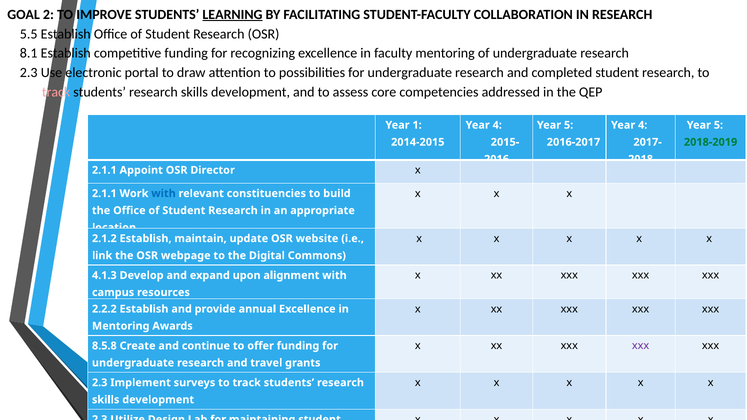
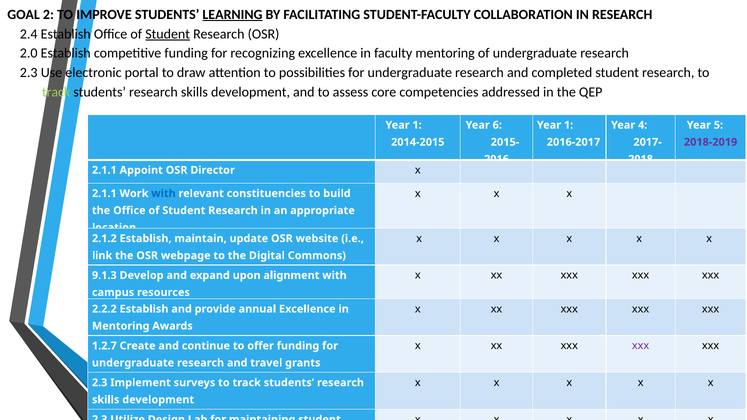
5.5: 5.5 -> 2.4
Student at (168, 34) underline: none -> present
8.1: 8.1 -> 2.0
track at (56, 92) colour: pink -> light green
4 at (497, 125): 4 -> 6
5 at (569, 125): 5 -> 1
2018-2019 colour: green -> purple
4.1.3: 4.1.3 -> 9.1.3
8.5.8: 8.5.8 -> 1.2.7
